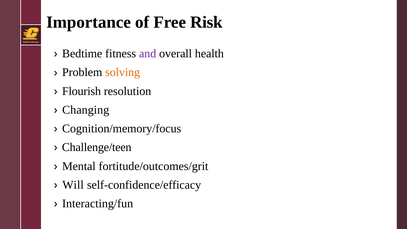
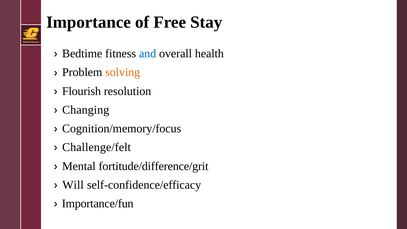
Risk: Risk -> Stay
and colour: purple -> blue
Challenge/teen: Challenge/teen -> Challenge/felt
fortitude/outcomes/grit: fortitude/outcomes/grit -> fortitude/difference/grit
Interacting/fun: Interacting/fun -> Importance/fun
